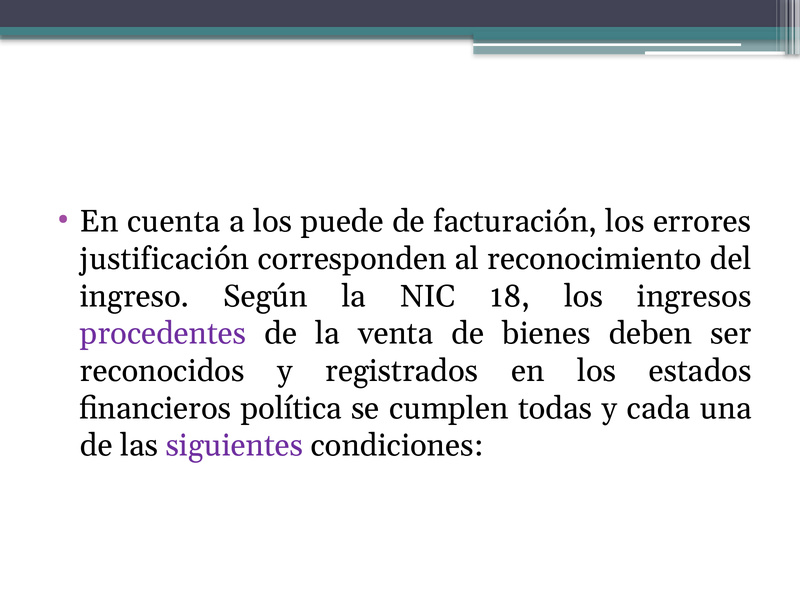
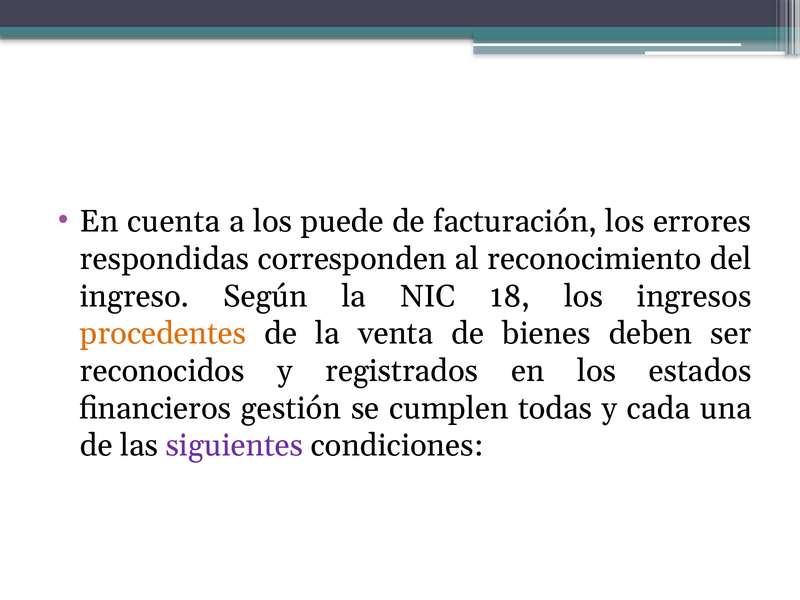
justificación: justificación -> respondidas
procedentes colour: purple -> orange
política: política -> gestión
